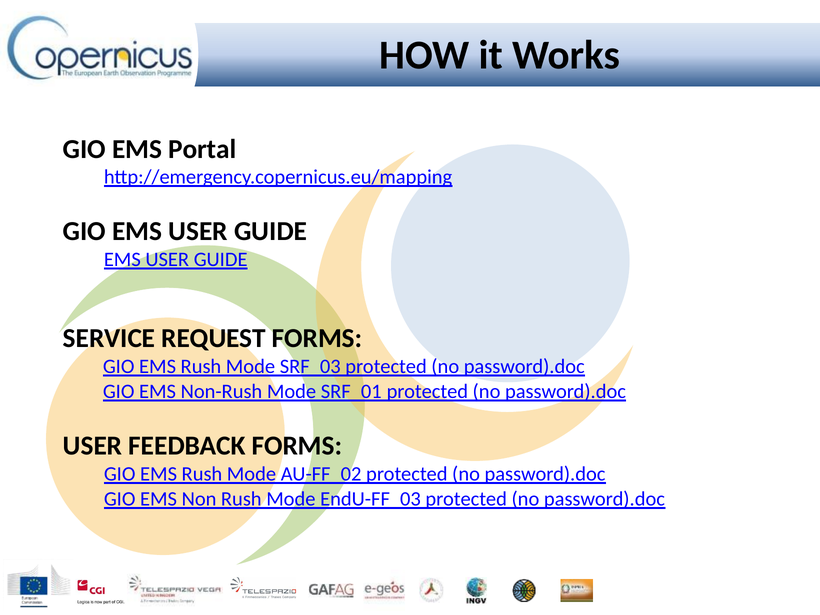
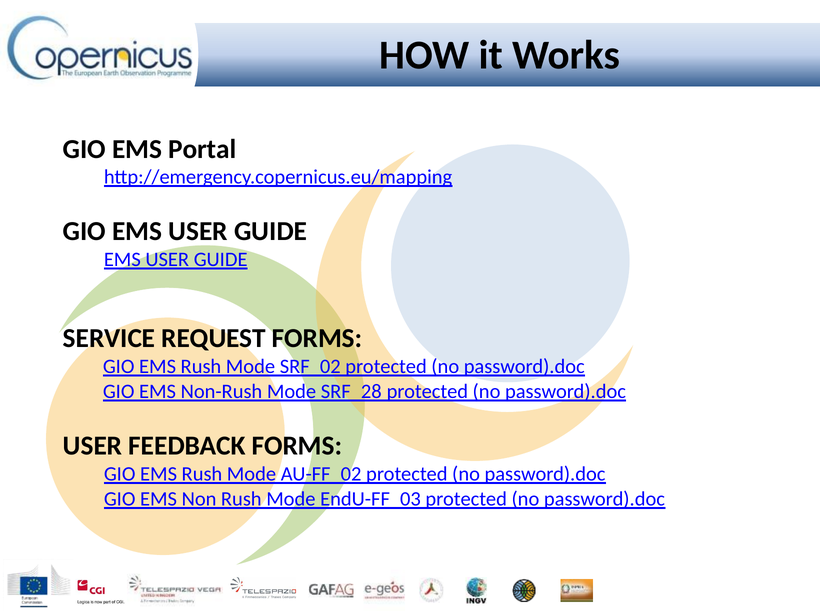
SRF_03: SRF_03 -> SRF_02
SRF_01: SRF_01 -> SRF_28
